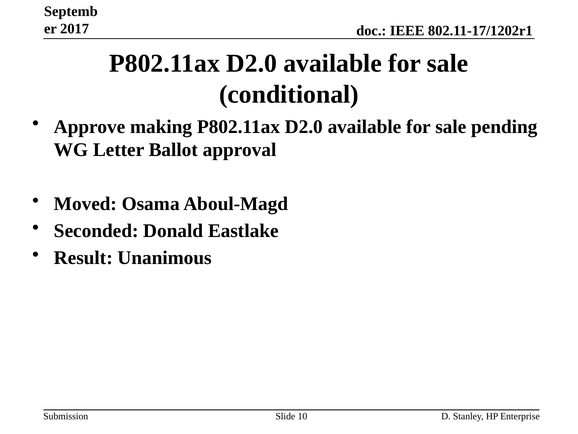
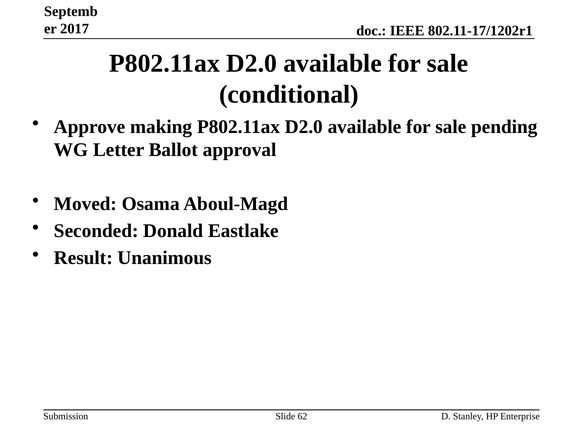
10: 10 -> 62
